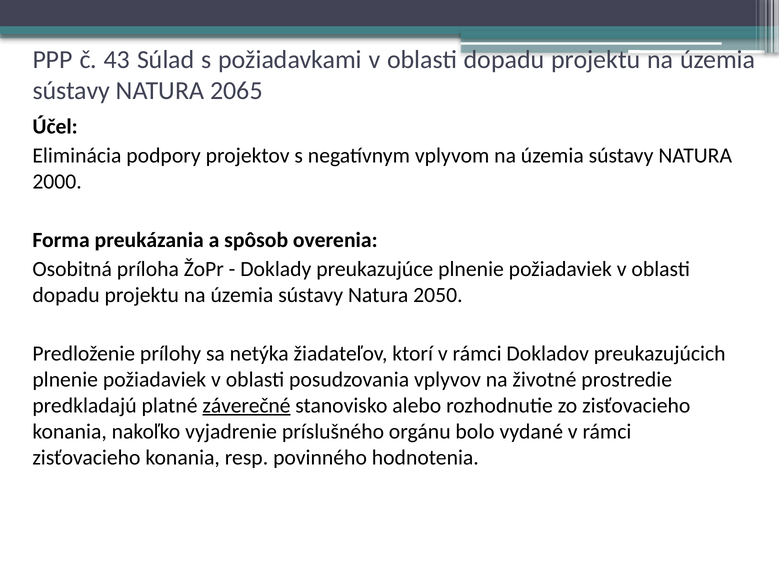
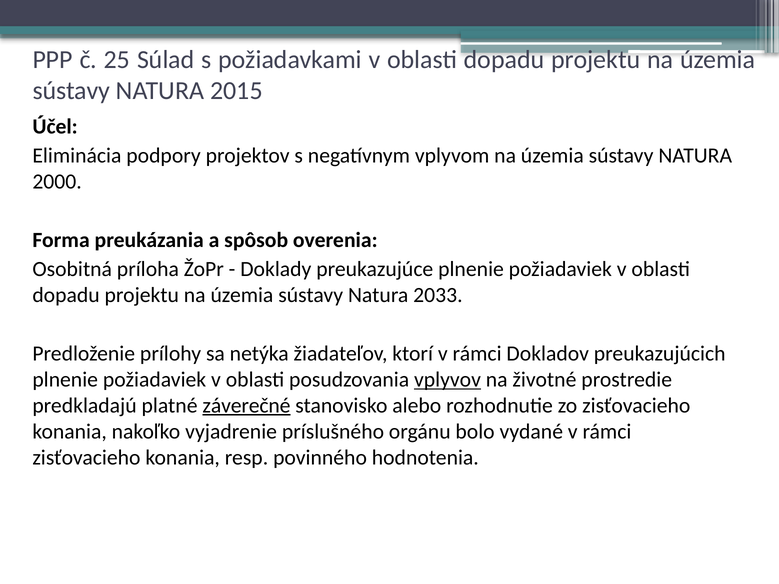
43: 43 -> 25
2065: 2065 -> 2015
2050: 2050 -> 2033
vplyvov underline: none -> present
